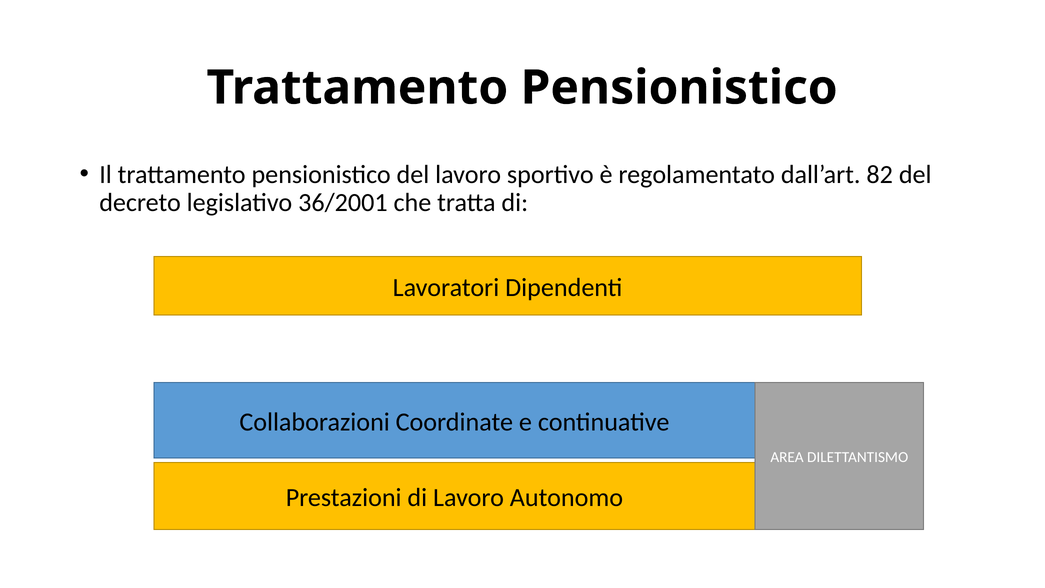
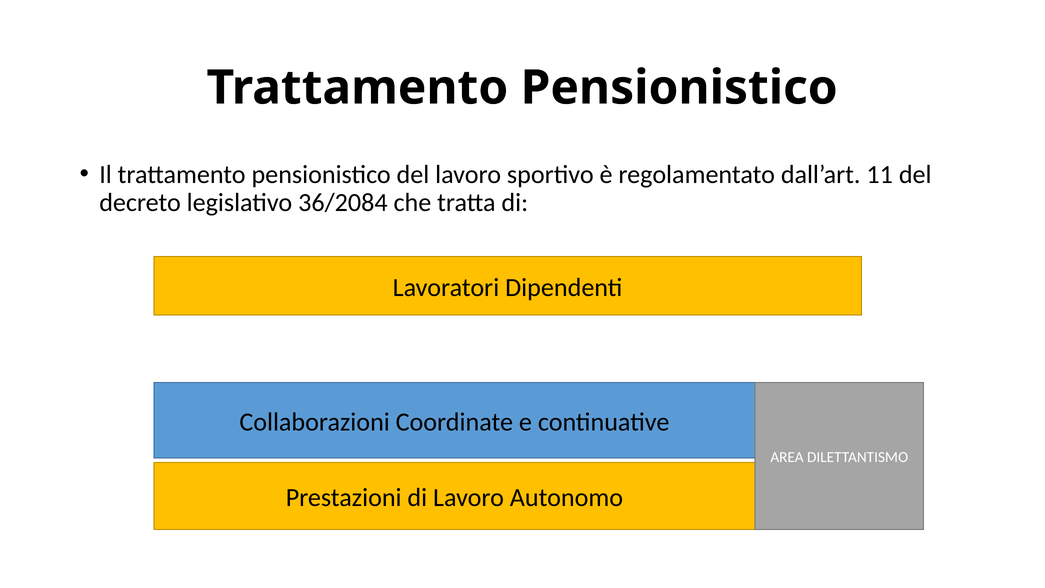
82: 82 -> 11
36/2001: 36/2001 -> 36/2084
